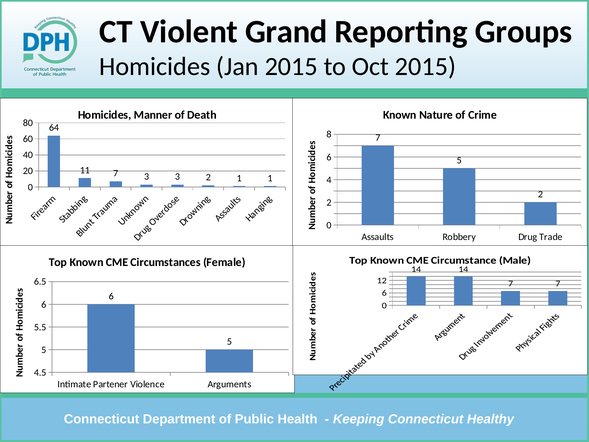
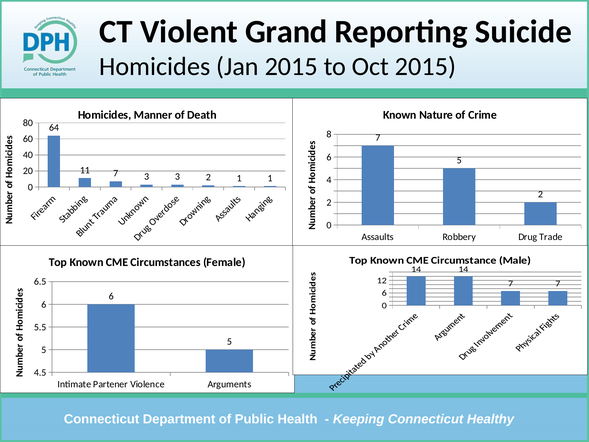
Groups: Groups -> Suicide
